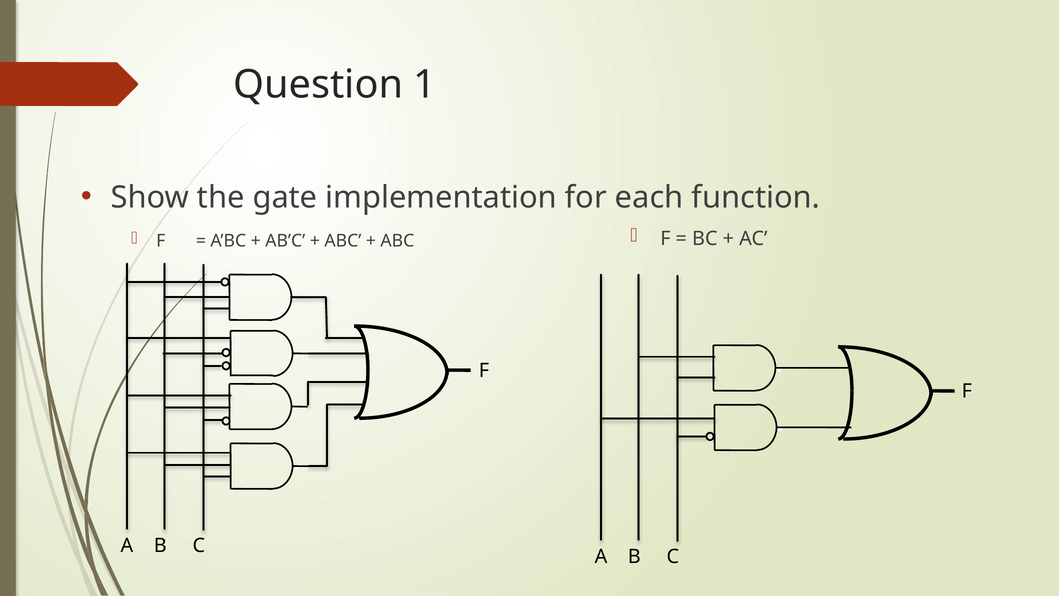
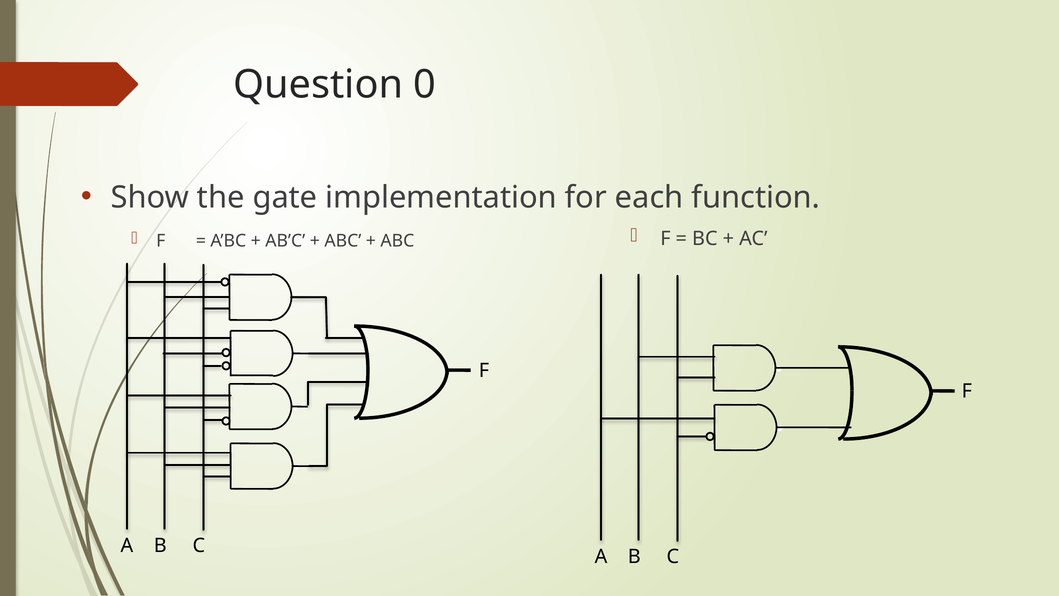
1: 1 -> 0
